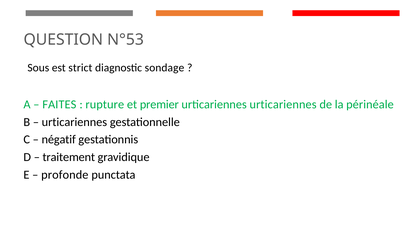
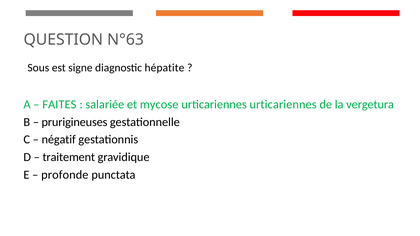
N°53: N°53 -> N°63
strict: strict -> signe
sondage: sondage -> hépatite
rupture: rupture -> salariée
premier: premier -> mycose
périnéale: périnéale -> vergetura
urticariennes at (74, 122): urticariennes -> prurigineuses
